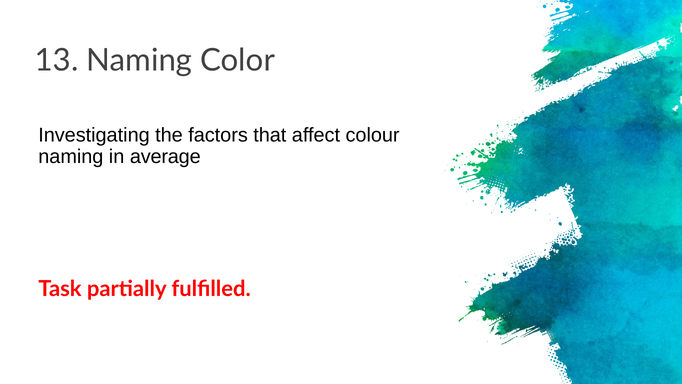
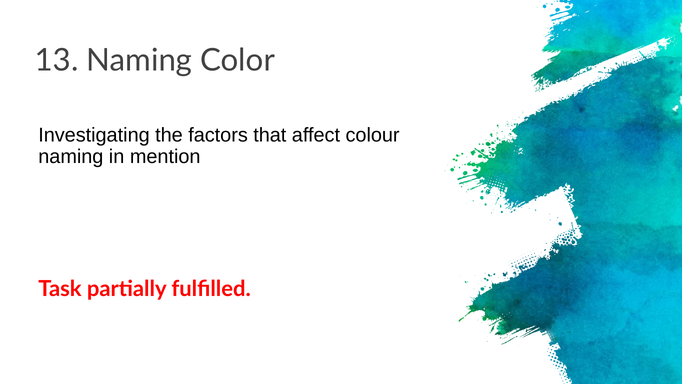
average: average -> mention
